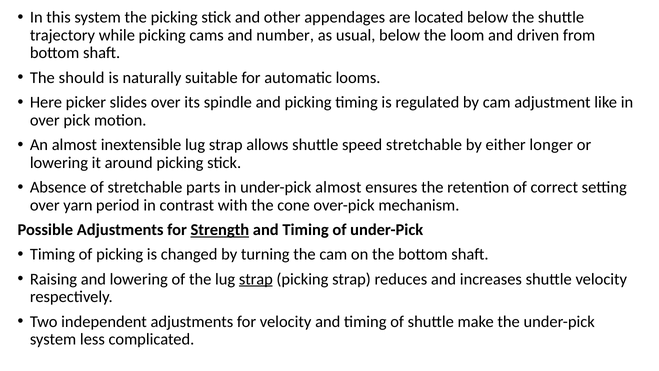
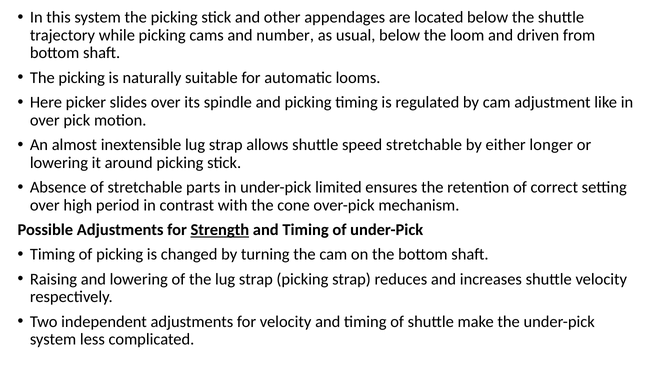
should at (82, 78): should -> picking
under-pick almost: almost -> limited
yarn: yarn -> high
strap at (256, 279) underline: present -> none
